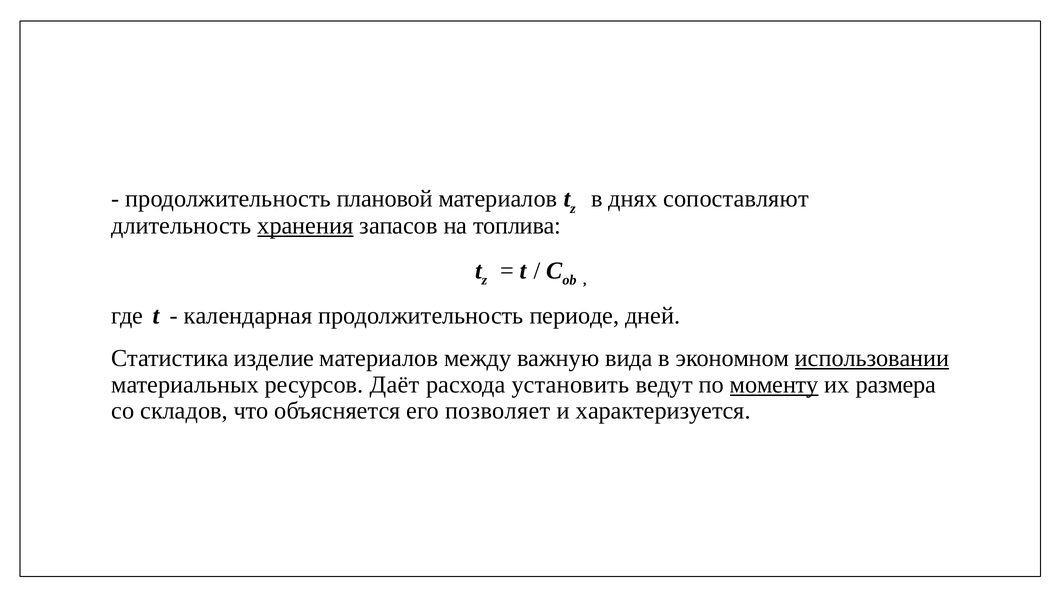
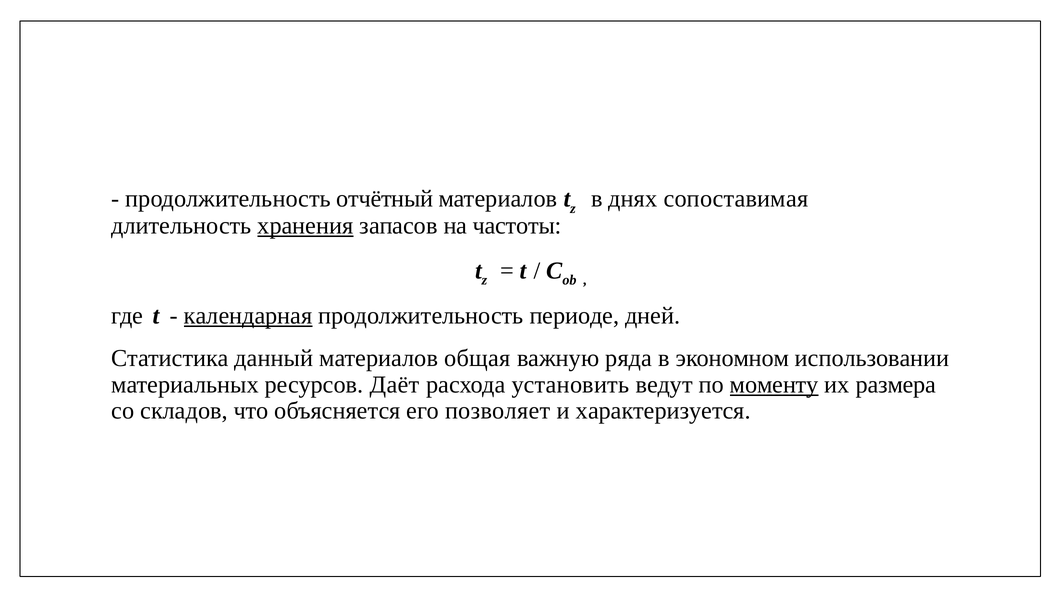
плановой: плановой -> отчётный
сопоставляют: сопоставляют -> сопоставимая
топлива: топлива -> частоты
календарная underline: none -> present
изделие: изделие -> данный
между: между -> общая
вида: вида -> ряда
использовании underline: present -> none
